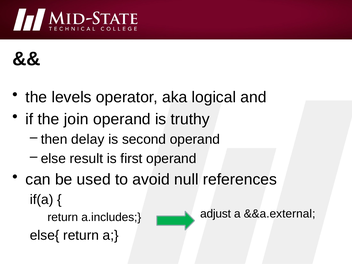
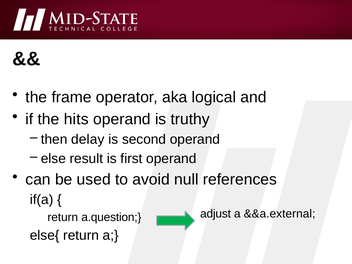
levels: levels -> frame
join: join -> hits
a.includes: a.includes -> a.question
